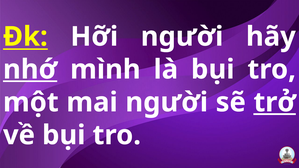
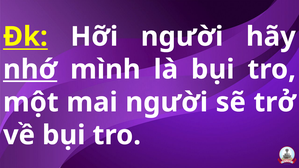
trở underline: present -> none
